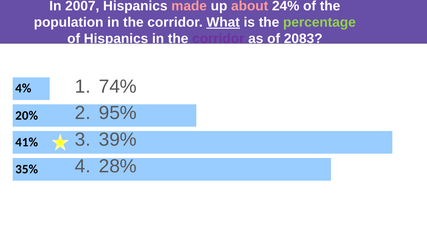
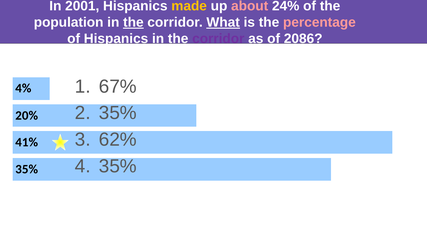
2007: 2007 -> 2001
made colour: pink -> yellow
the at (133, 22) underline: none -> present
percentage colour: light green -> pink
2083: 2083 -> 2086
74%: 74% -> 67%
95% at (118, 113): 95% -> 35%
39%: 39% -> 62%
28% at (118, 166): 28% -> 35%
